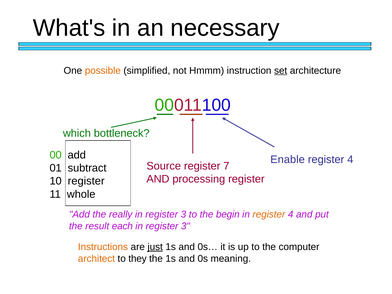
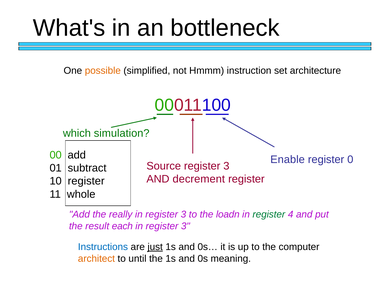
necessary: necessary -> bottleneck
set underline: present -> none
bottleneck: bottleneck -> simulation
4 at (350, 160): 4 -> 0
Source register 7: 7 -> 3
processing: processing -> decrement
begin: begin -> loadn
register at (269, 214) colour: orange -> green
Instructions colour: orange -> blue
they: they -> until
